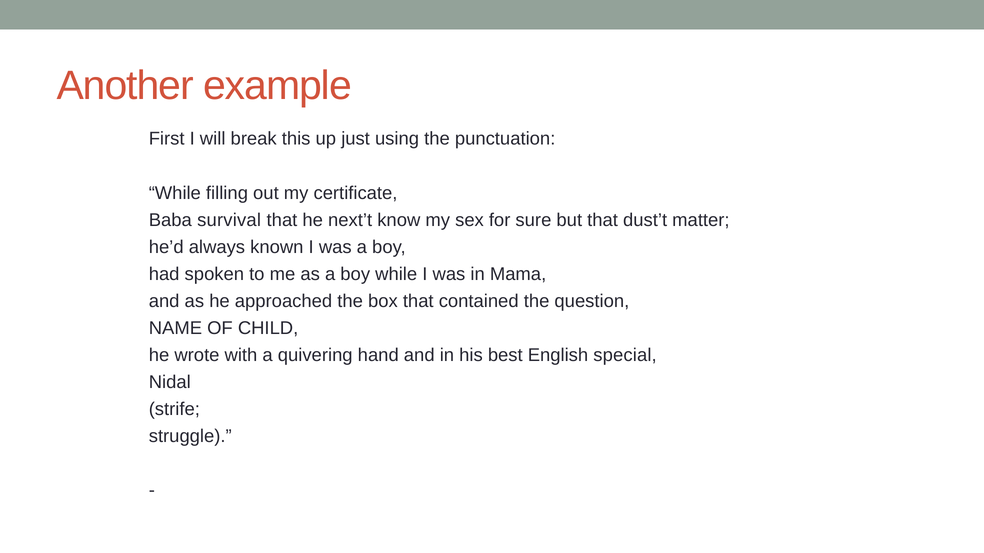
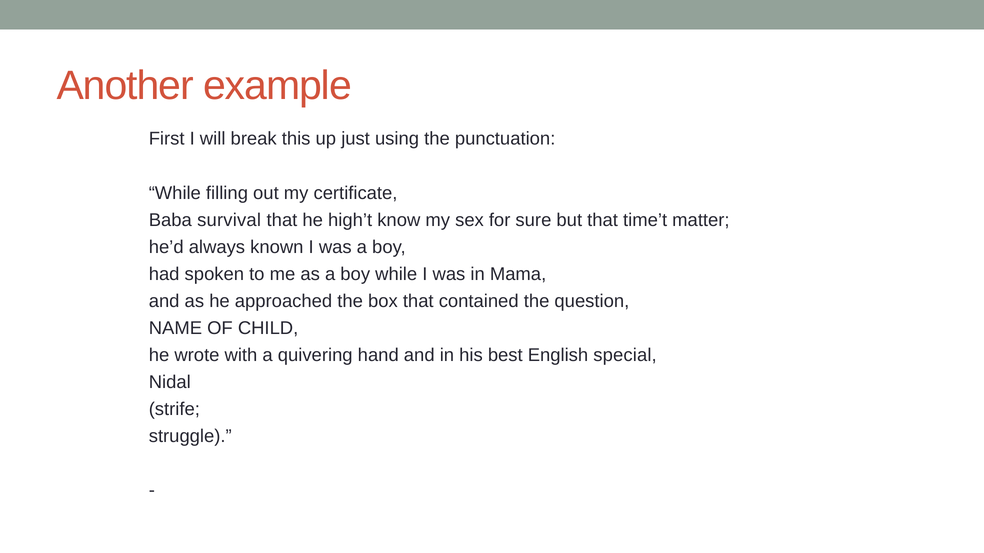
next’t: next’t -> high’t
dust’t: dust’t -> time’t
